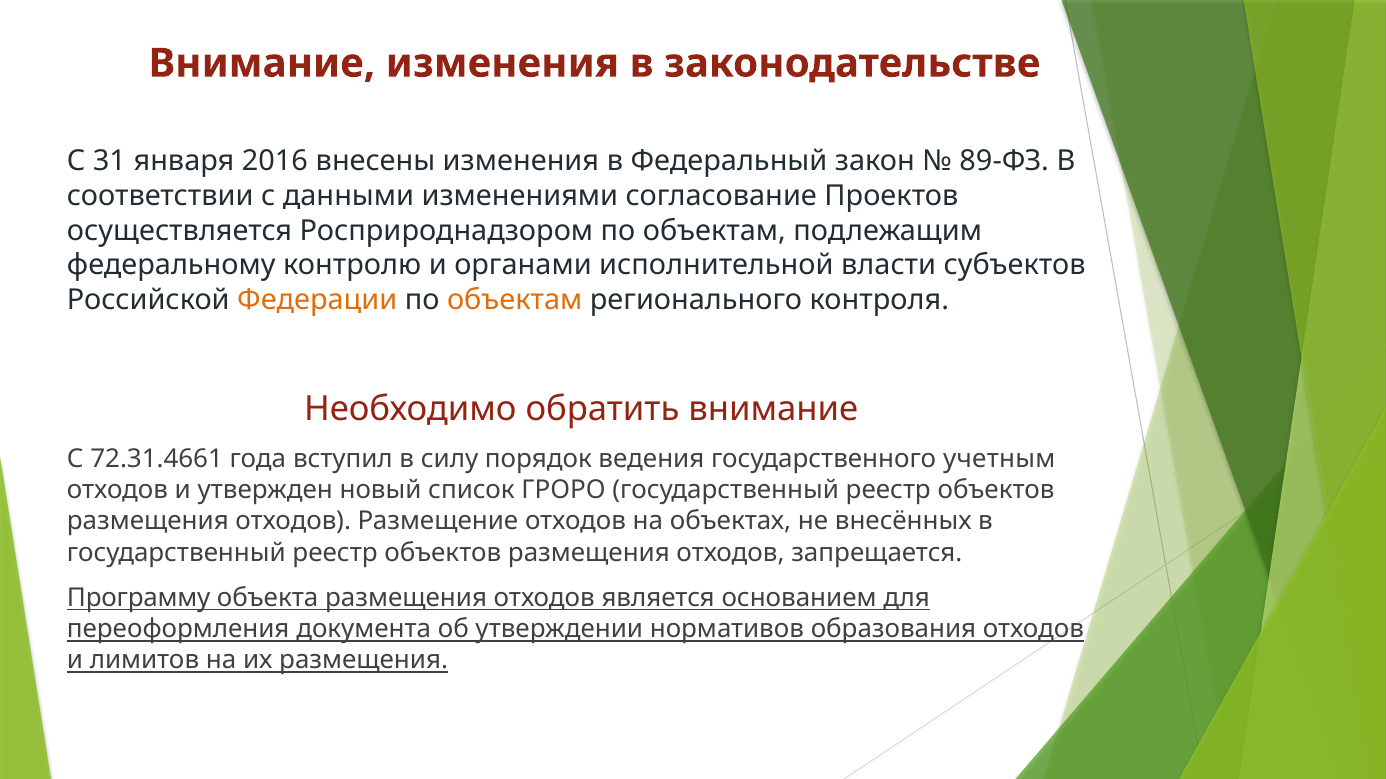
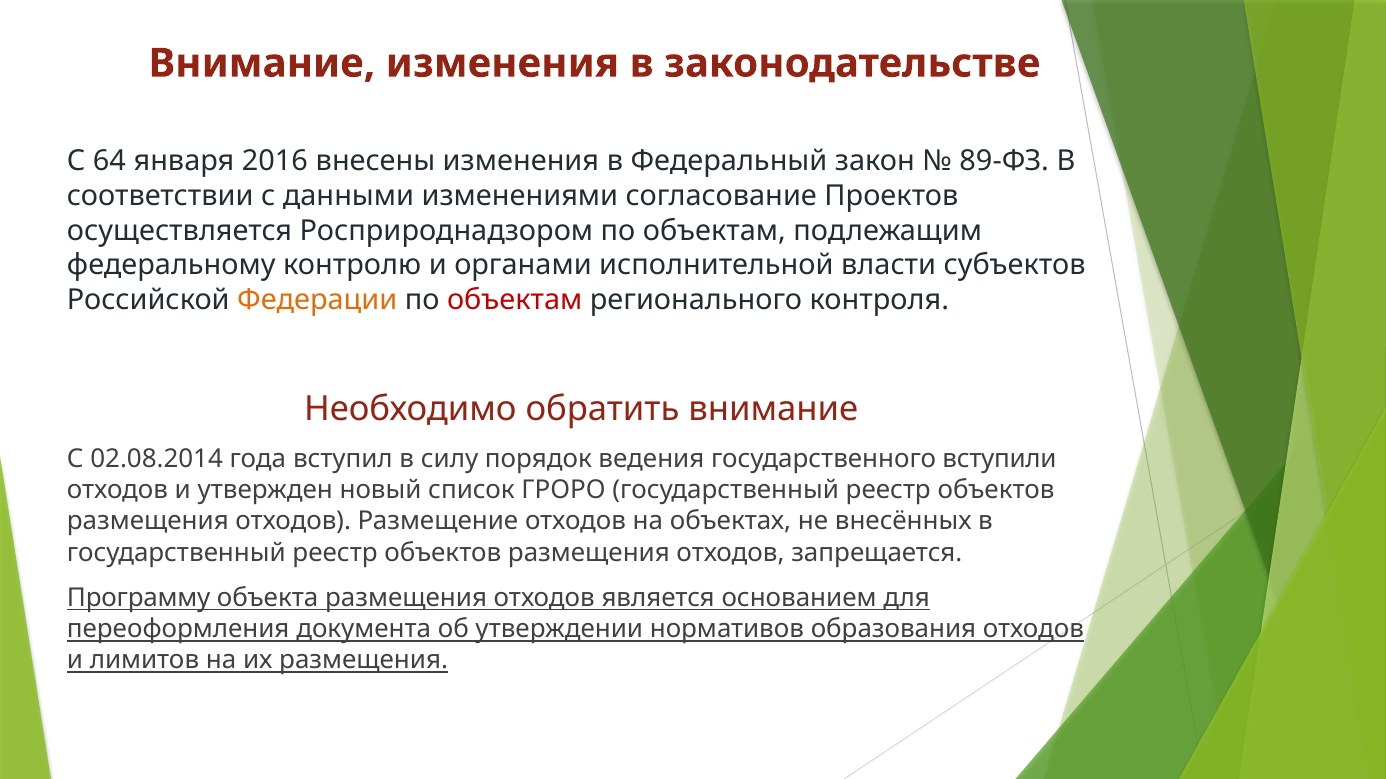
31: 31 -> 64
объектам at (515, 300) colour: orange -> red
72.31.4661: 72.31.4661 -> 02.08.2014
учетным: учетным -> вступили
